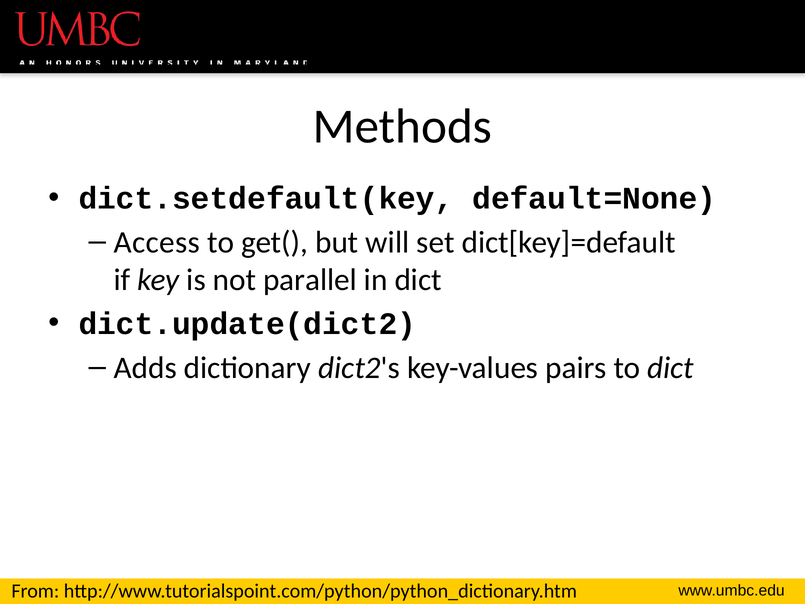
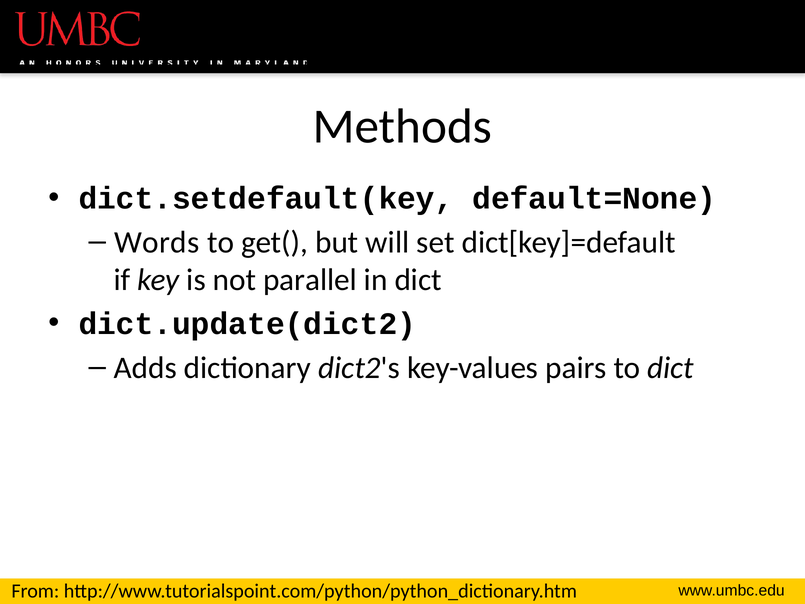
Access: Access -> Words
